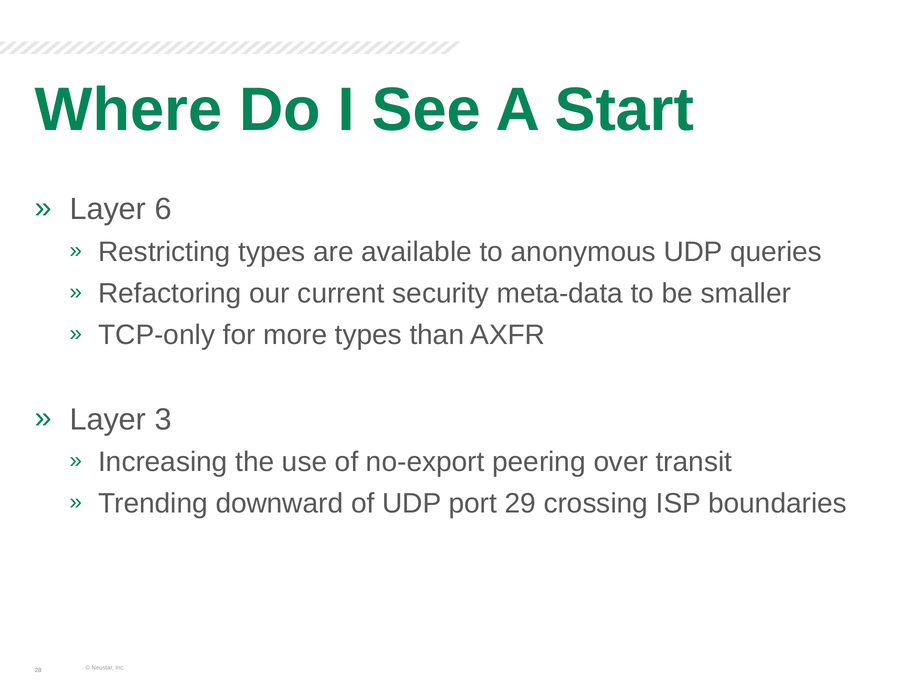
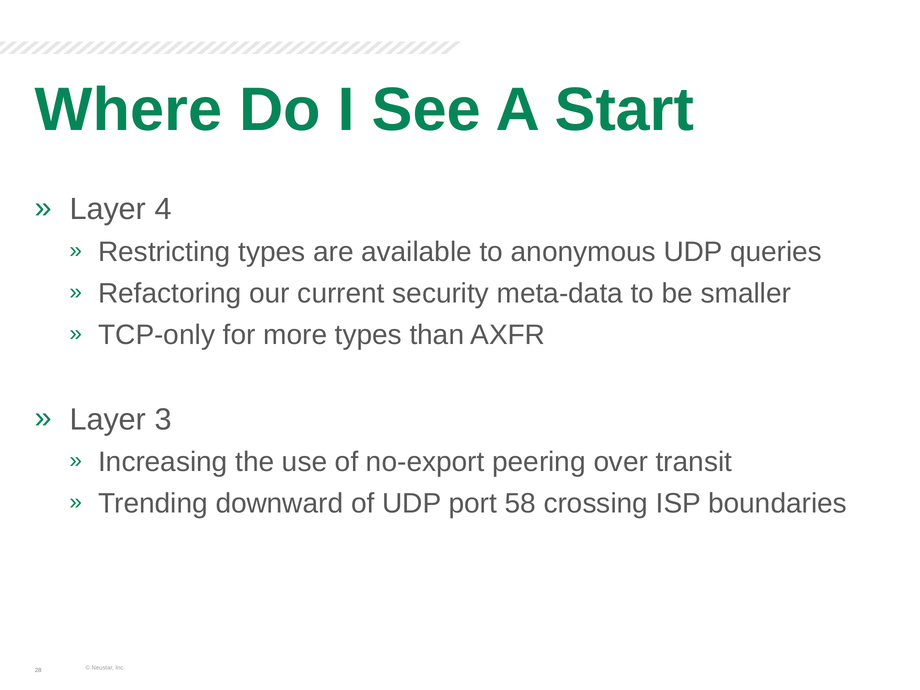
6: 6 -> 4
29: 29 -> 58
